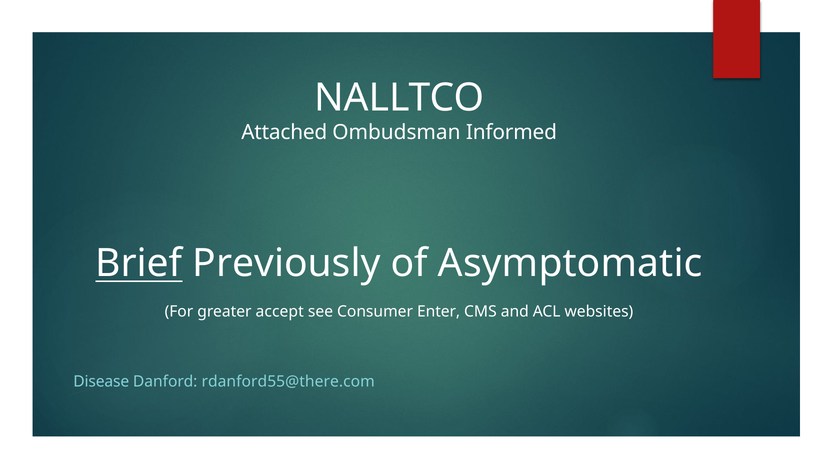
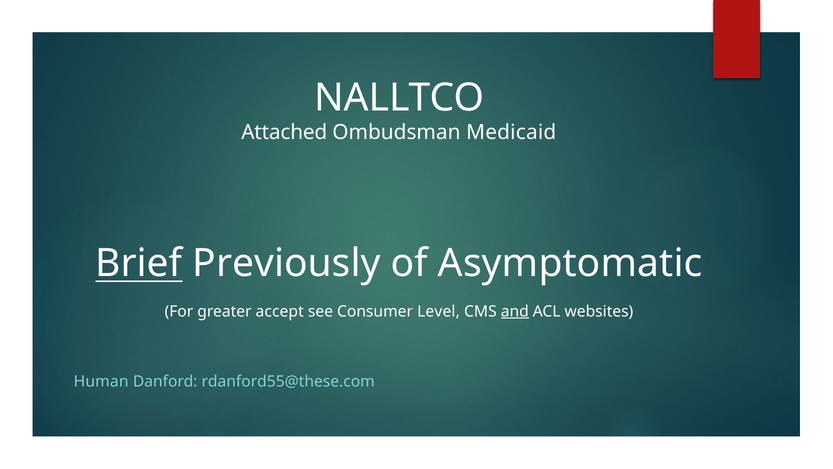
Informed: Informed -> Medicaid
Enter: Enter -> Level
and underline: none -> present
Disease: Disease -> Human
rdanford55@there.com: rdanford55@there.com -> rdanford55@these.com
